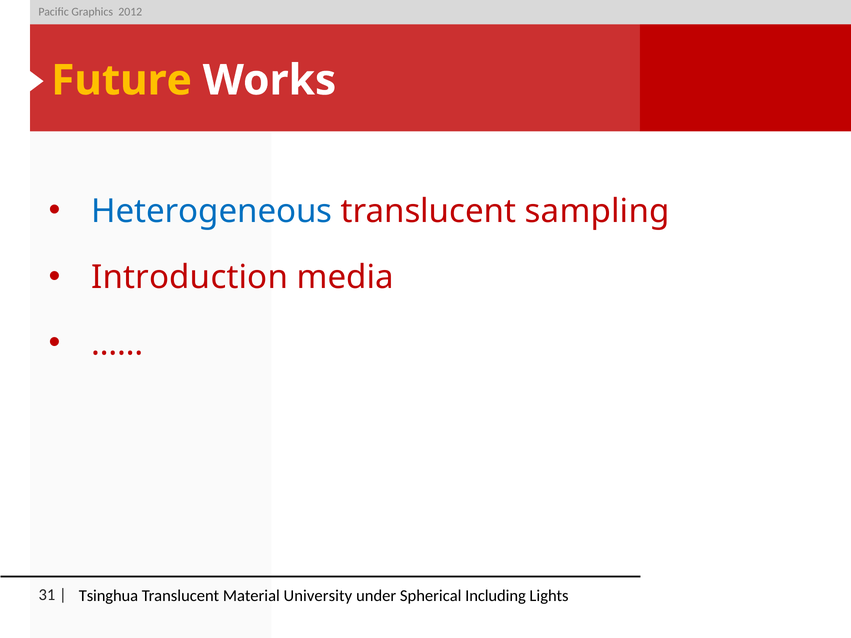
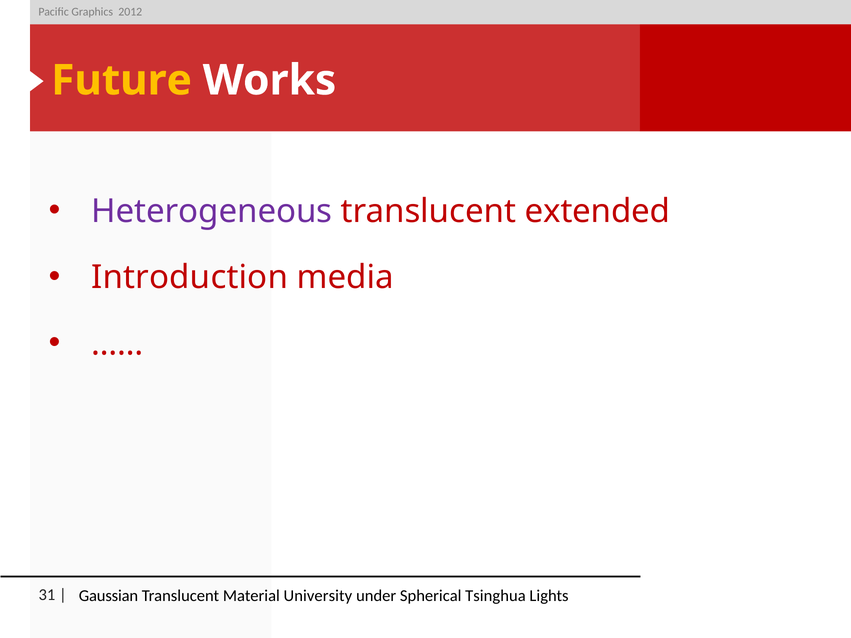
Heterogeneous colour: blue -> purple
sampling: sampling -> extended
Tsinghua: Tsinghua -> Gaussian
Including: Including -> Tsinghua
